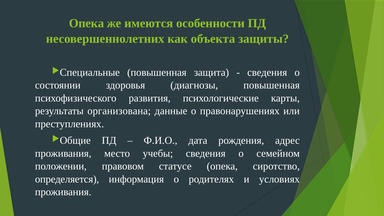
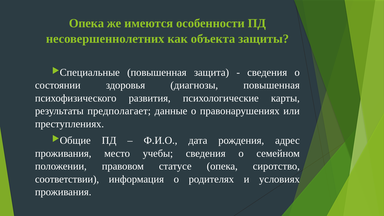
организована: организована -> предполагает
определяется: определяется -> соответствии
